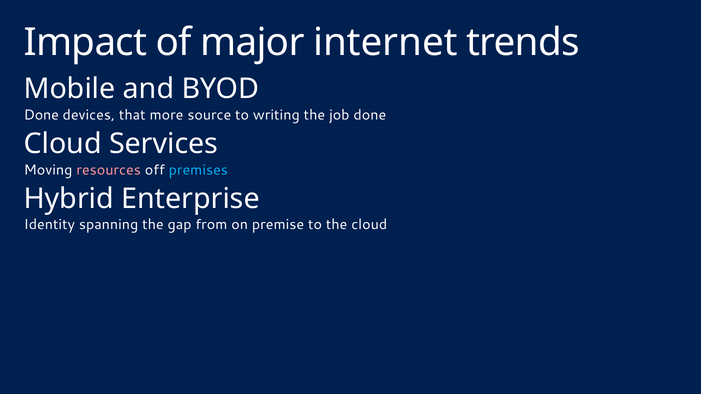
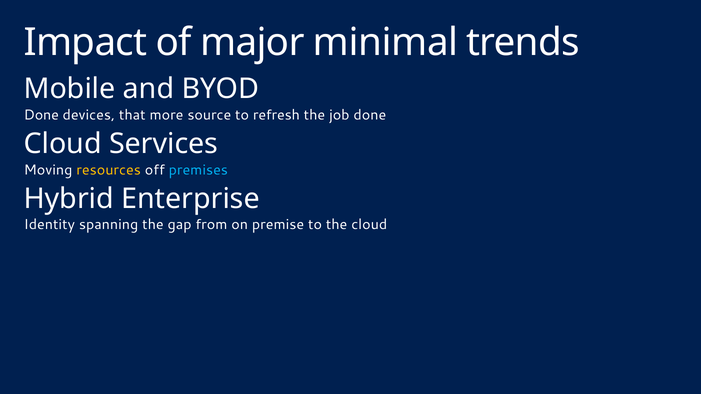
internet: internet -> minimal
writing: writing -> refresh
resources colour: pink -> yellow
